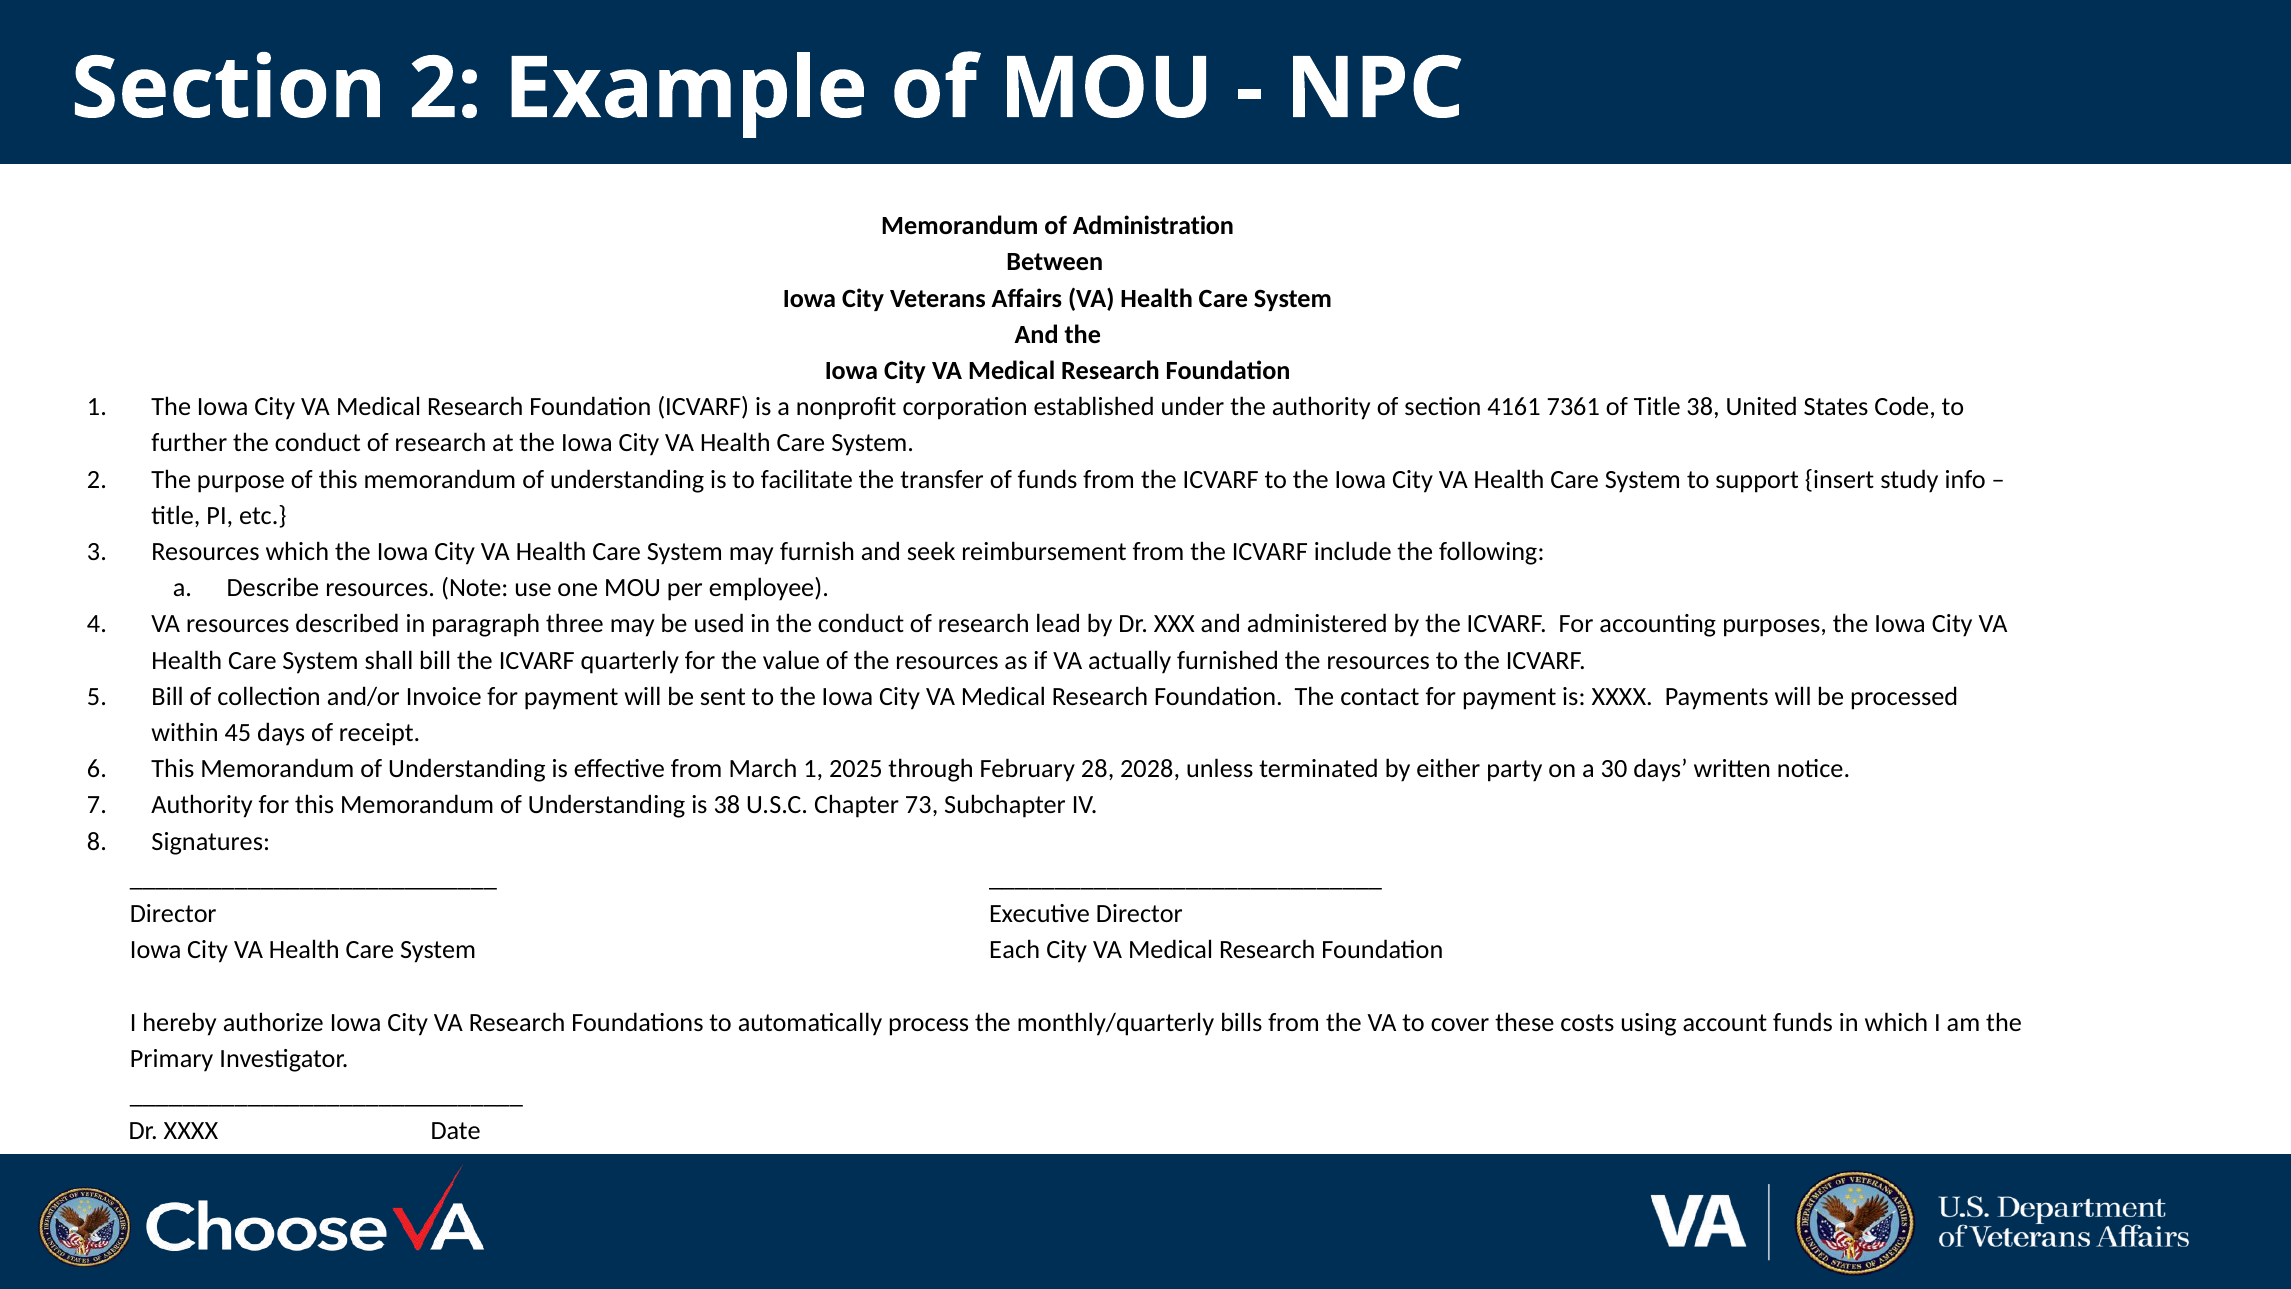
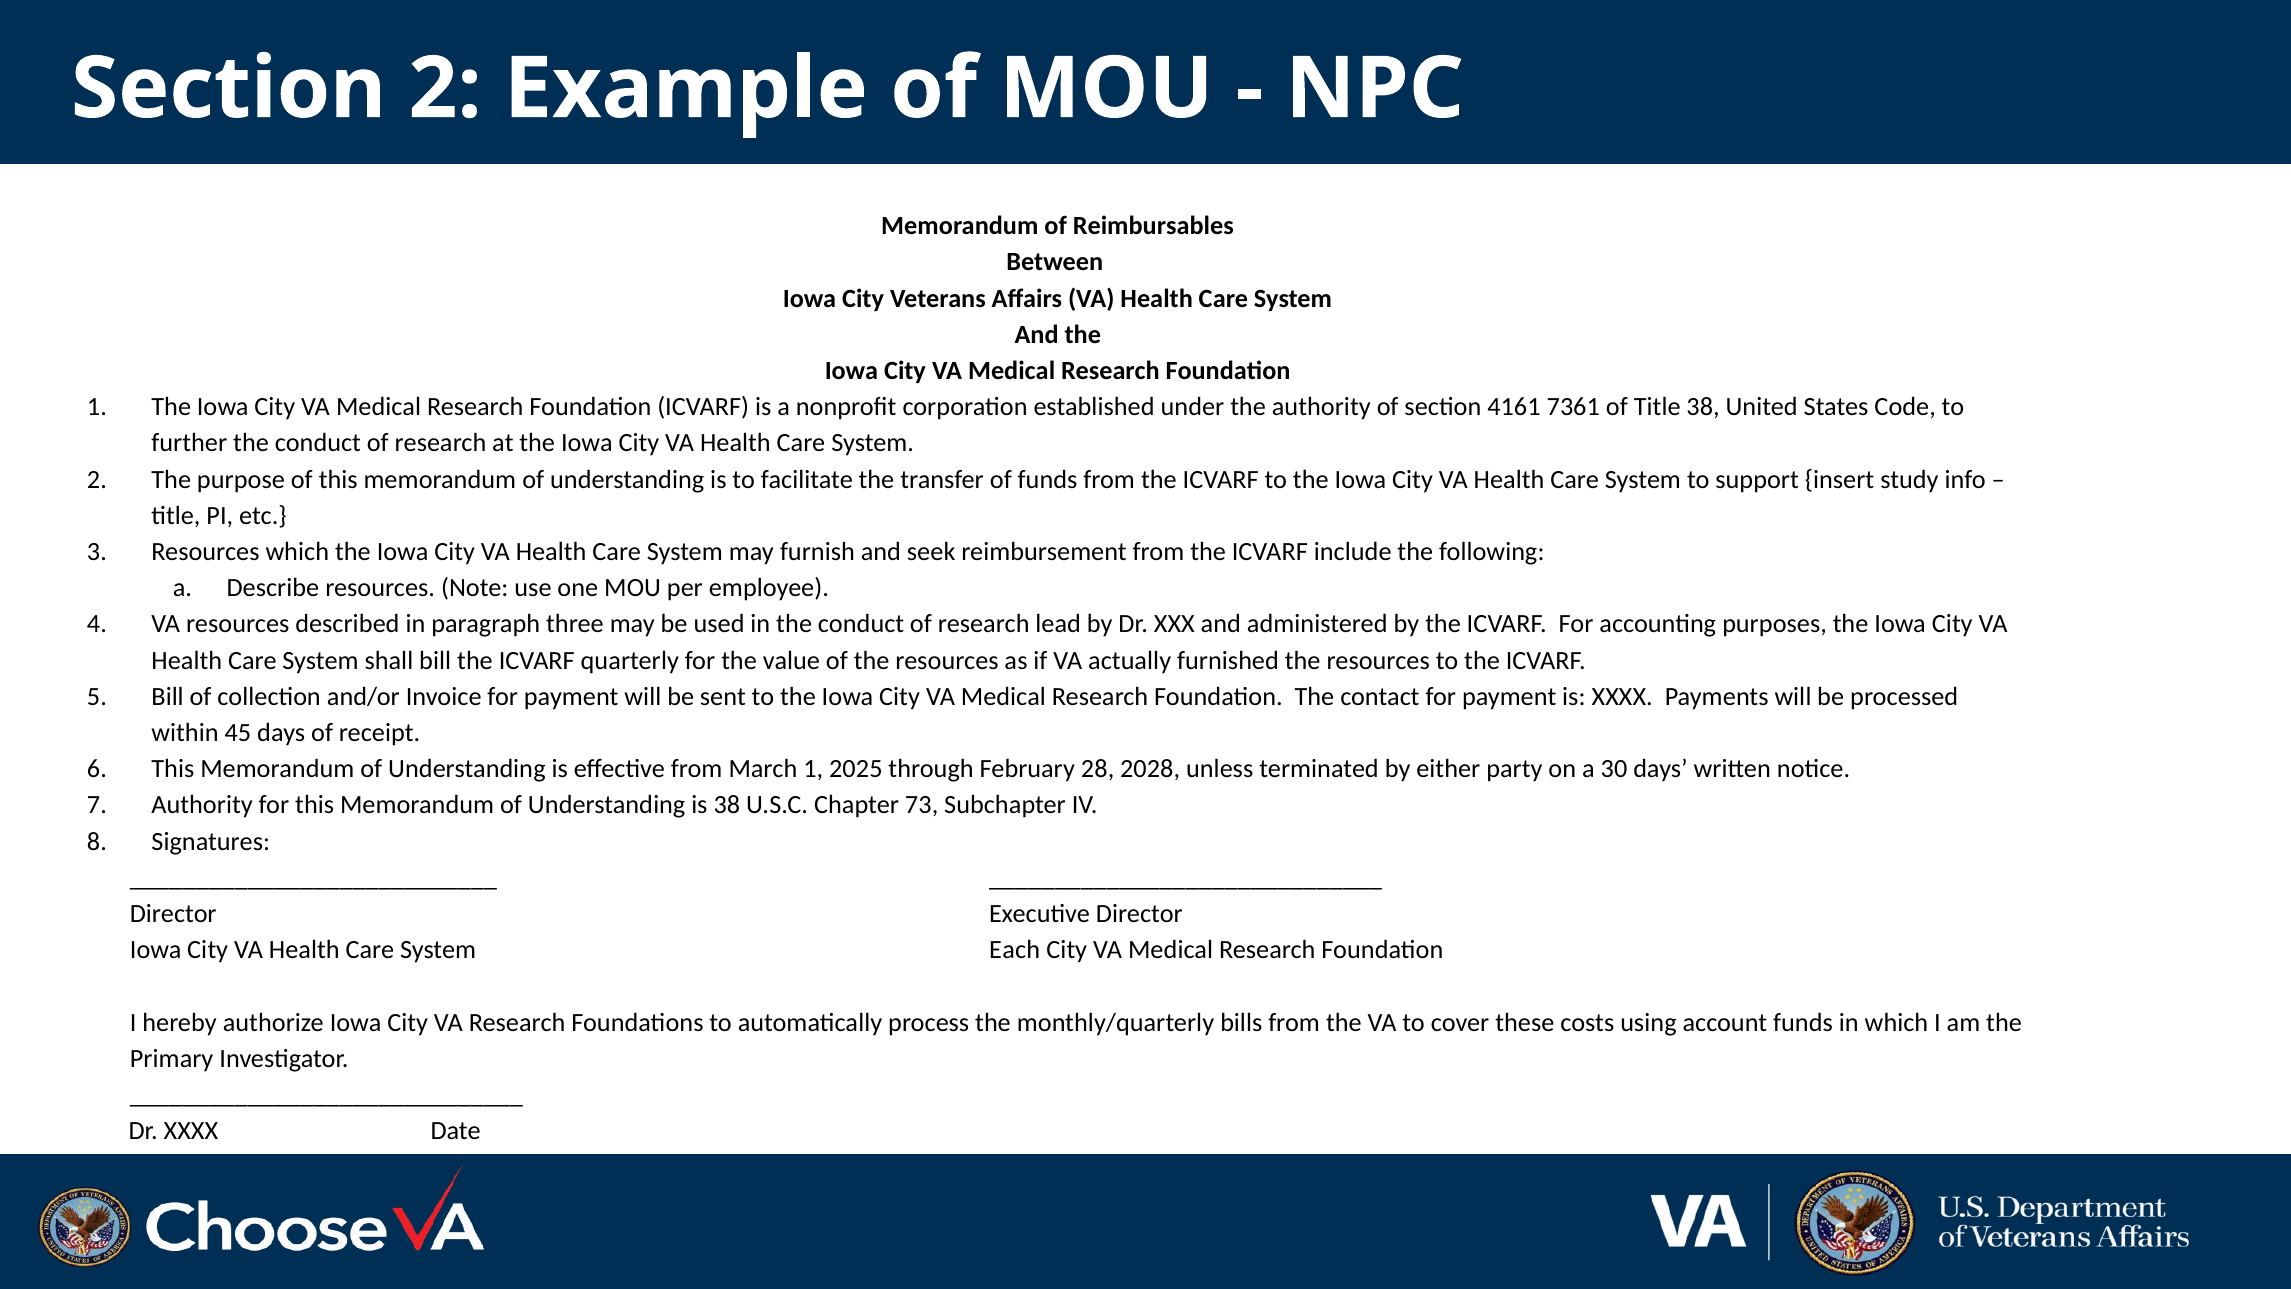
Administration: Administration -> Reimbursables
